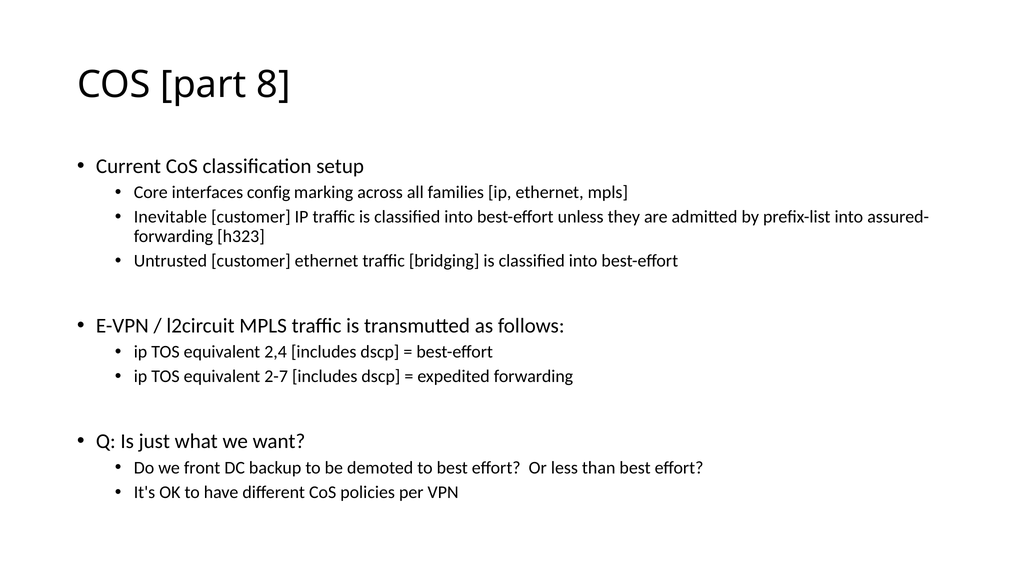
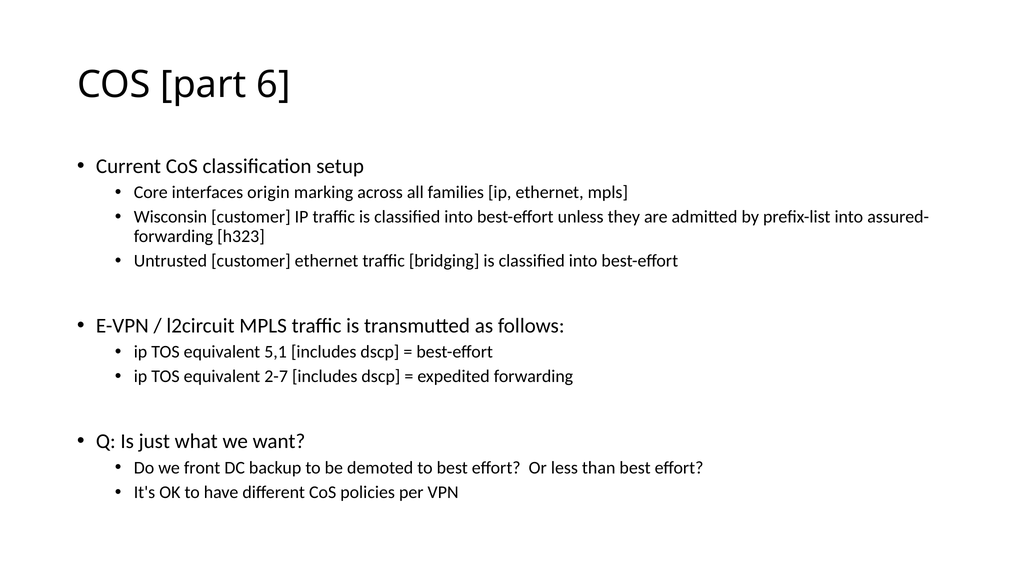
8: 8 -> 6
config: config -> origin
Inevitable: Inevitable -> Wisconsin
2,4: 2,4 -> 5,1
